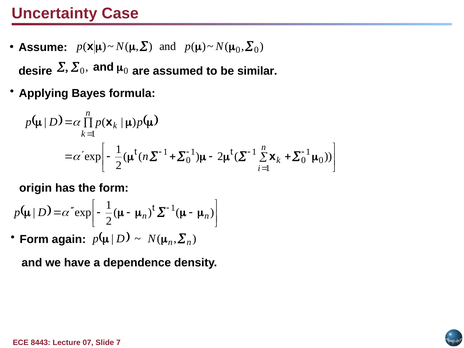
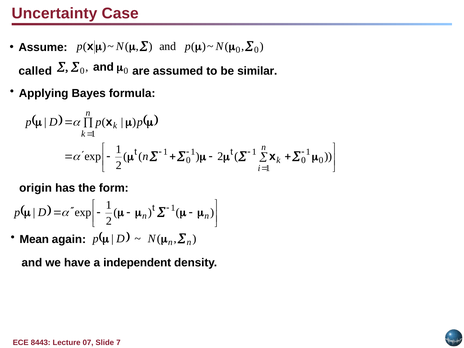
desire: desire -> called
Form at (34, 239): Form -> Mean
dependence: dependence -> independent
